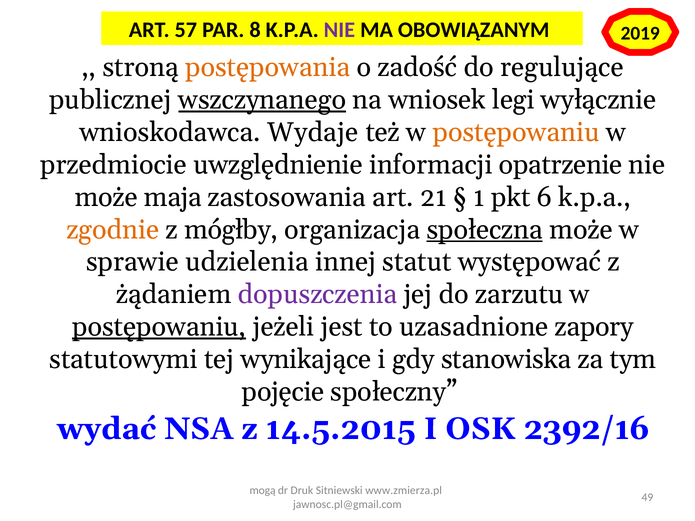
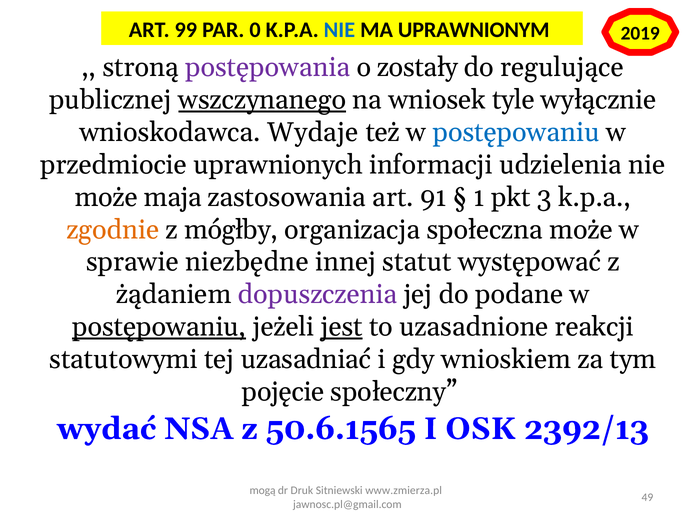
57: 57 -> 99
8: 8 -> 0
NIE at (339, 30) colour: purple -> blue
OBOWIĄZANYM: OBOWIĄZANYM -> UPRAWNIONYM
postępowania colour: orange -> purple
zadość: zadość -> zostały
legi: legi -> tyle
postępowaniu at (516, 132) colour: orange -> blue
uwzględnienie: uwzględnienie -> uprawnionych
opatrzenie: opatrzenie -> udzielenia
21: 21 -> 91
6: 6 -> 3
społeczna underline: present -> none
udzielenia: udzielenia -> niezbędne
zarzutu: zarzutu -> podane
jest underline: none -> present
zapory: zapory -> reakcji
wynikające: wynikające -> uzasadniać
stanowiska: stanowiska -> wnioskiem
14.5.2015: 14.5.2015 -> 50.6.1565
2392/16: 2392/16 -> 2392/13
